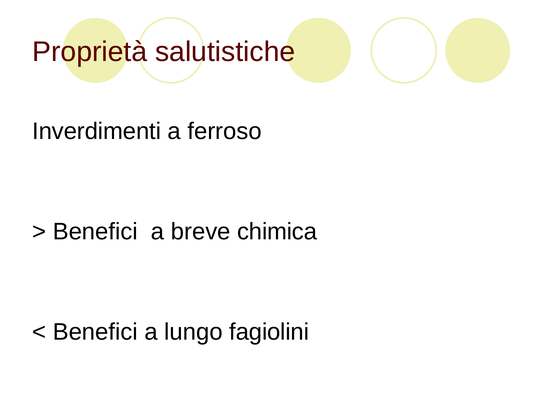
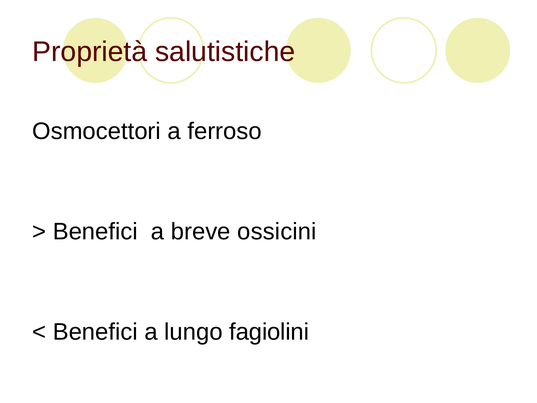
Inverdimenti: Inverdimenti -> Osmocettori
chimica: chimica -> ossicini
